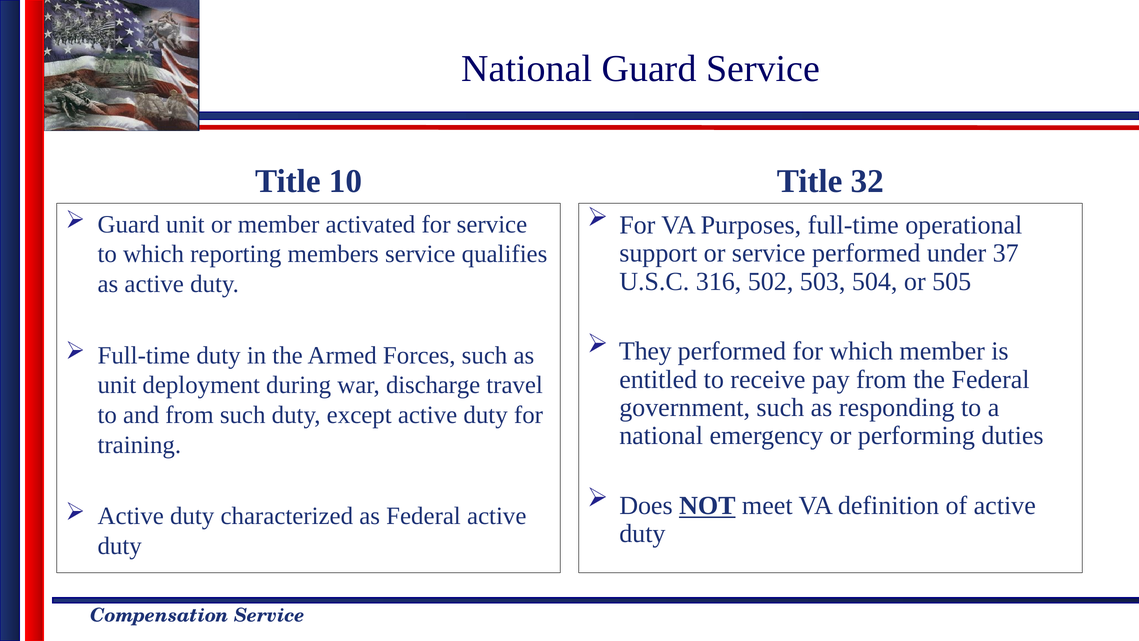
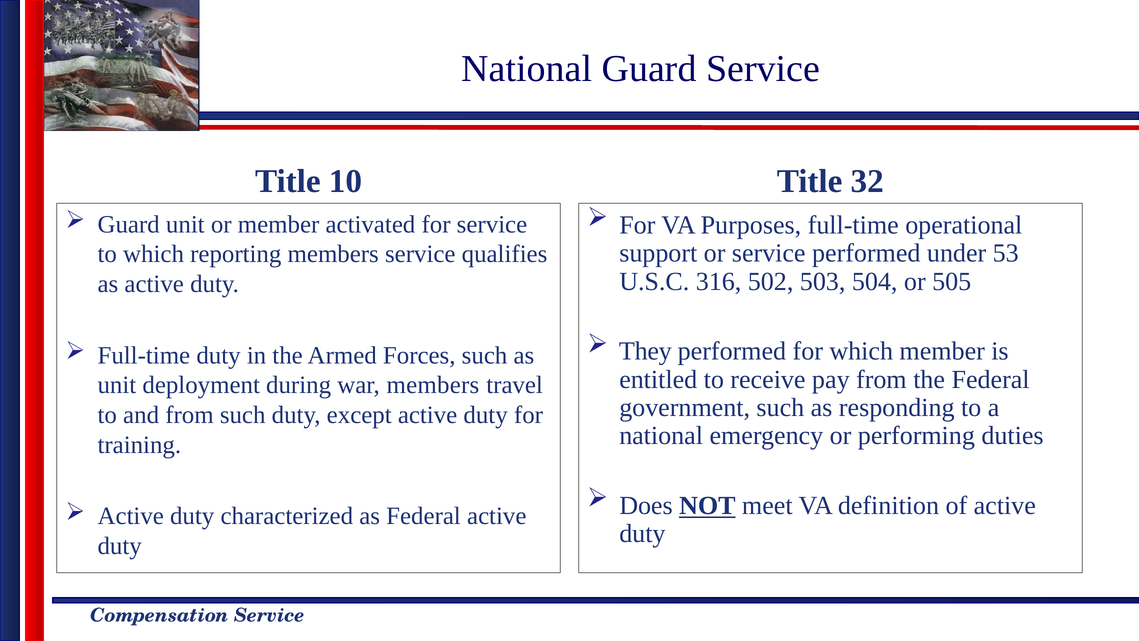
37: 37 -> 53
war discharge: discharge -> members
